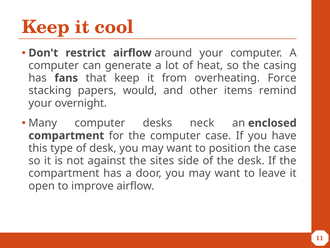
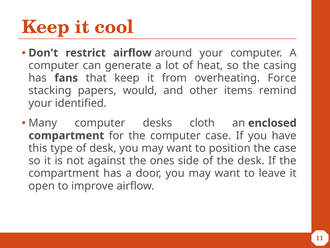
overnight: overnight -> identified
neck: neck -> cloth
sites: sites -> ones
